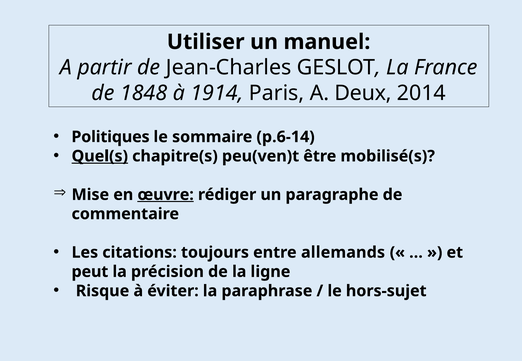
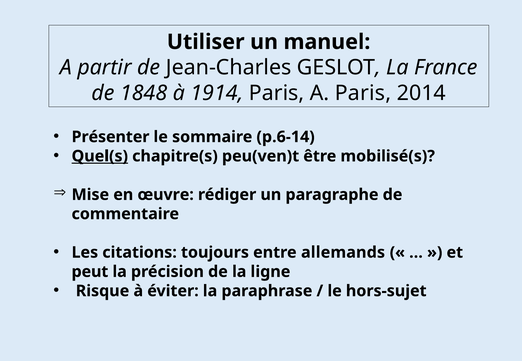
A Deux: Deux -> Paris
Politiques: Politiques -> Présenter
œuvre underline: present -> none
